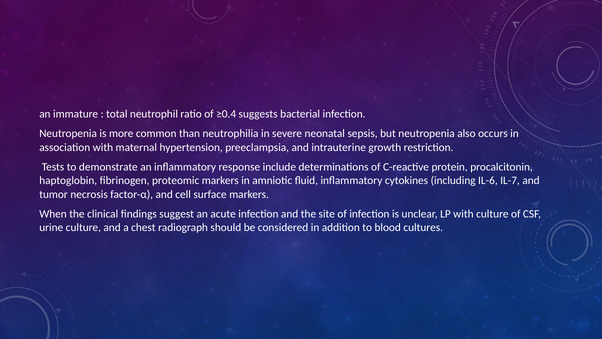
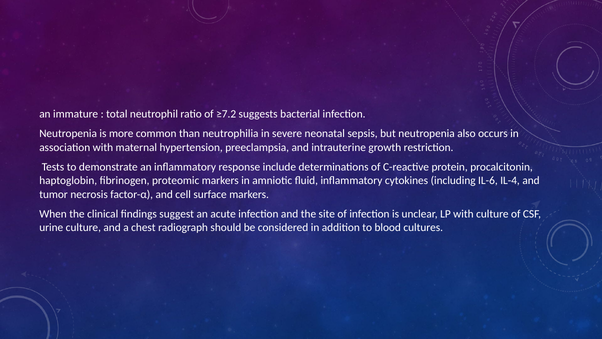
≥0.4: ≥0.4 -> ≥7.2
IL-7: IL-7 -> IL-4
